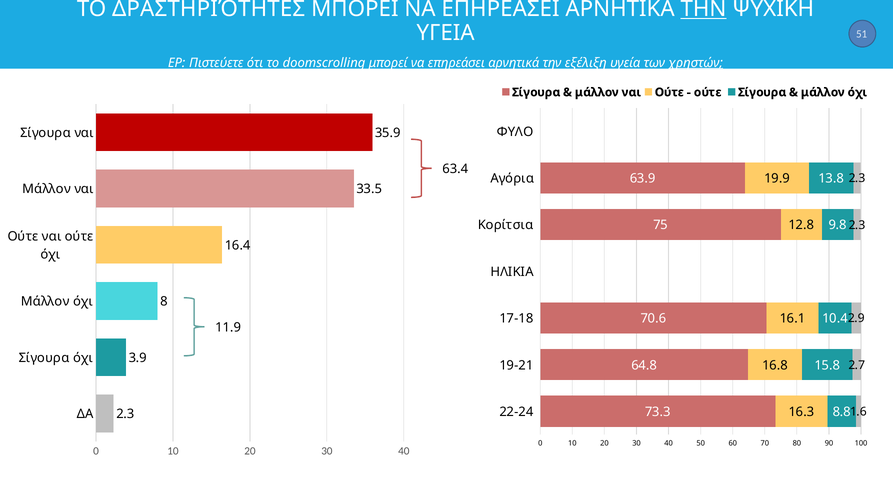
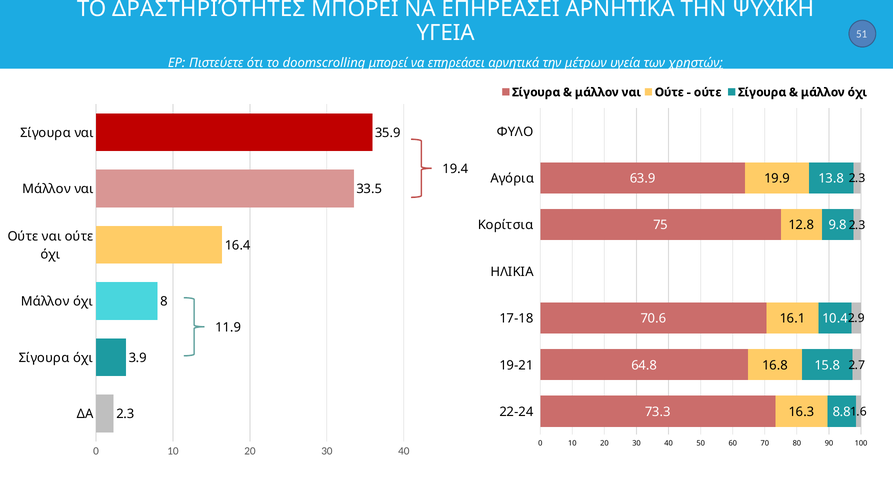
ΤΗΝ at (703, 9) underline: present -> none
εξέλιξη: εξέλιξη -> μέτρων
63.4: 63.4 -> 19.4
